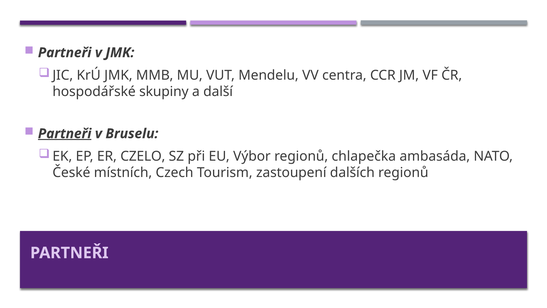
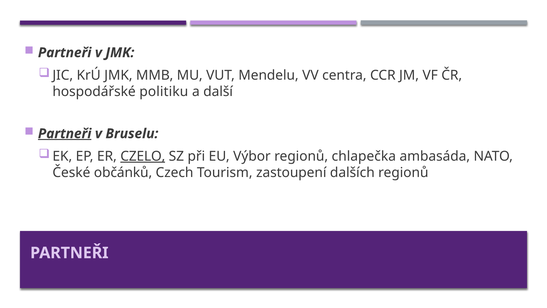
skupiny: skupiny -> politiku
CZELO underline: none -> present
místních: místních -> občánků
